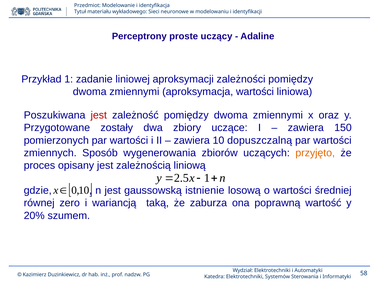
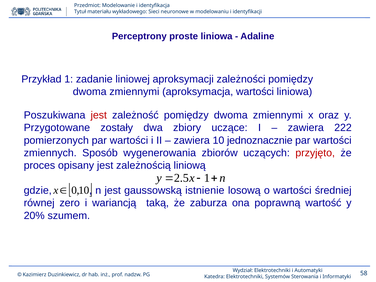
proste uczący: uczący -> liniowa
150: 150 -> 222
dopuszczalną: dopuszczalną -> jednoznacznie
przyjęto colour: orange -> red
